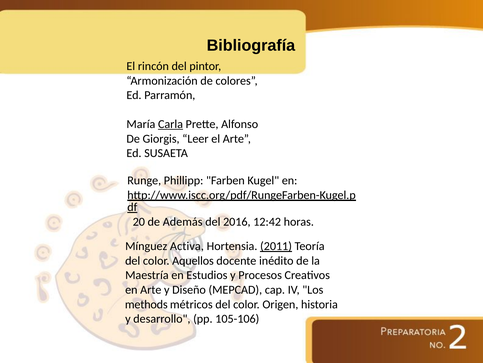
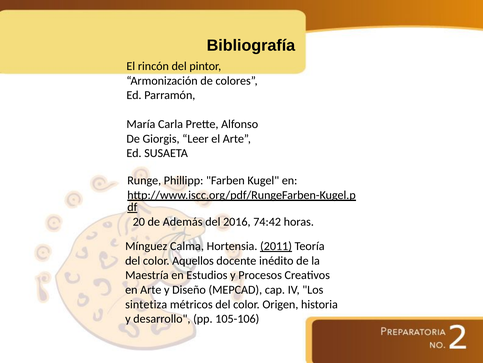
Carla underline: present -> none
12:42: 12:42 -> 74:42
Activa: Activa -> Calma
methods: methods -> sintetiza
